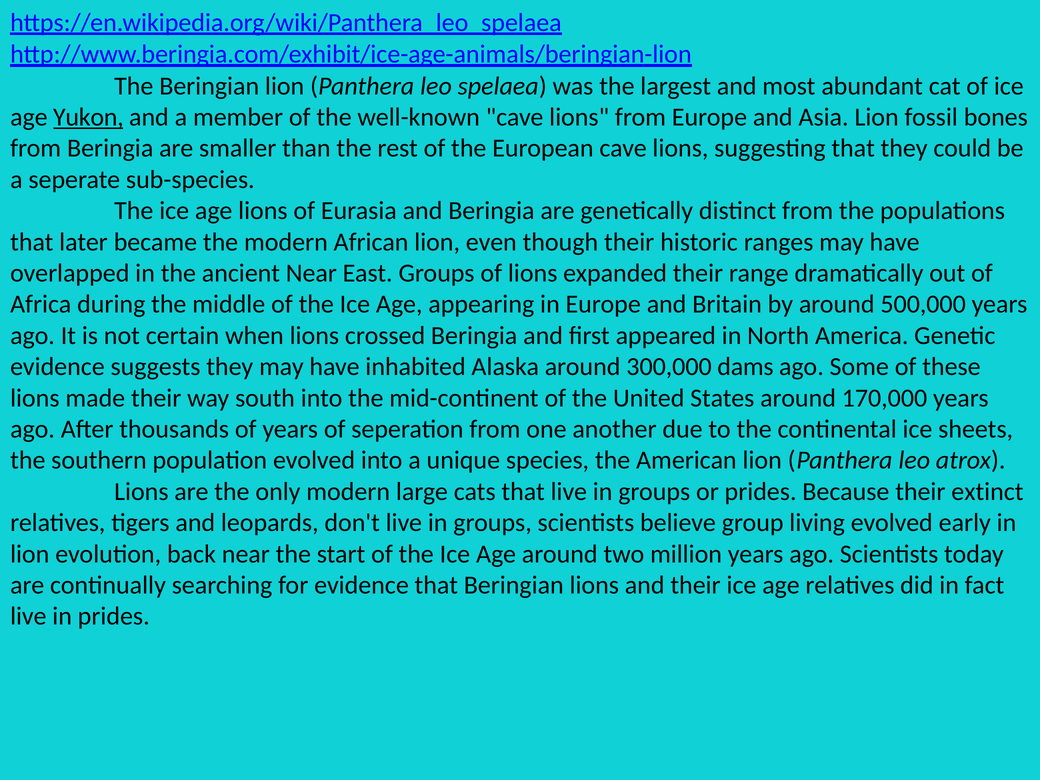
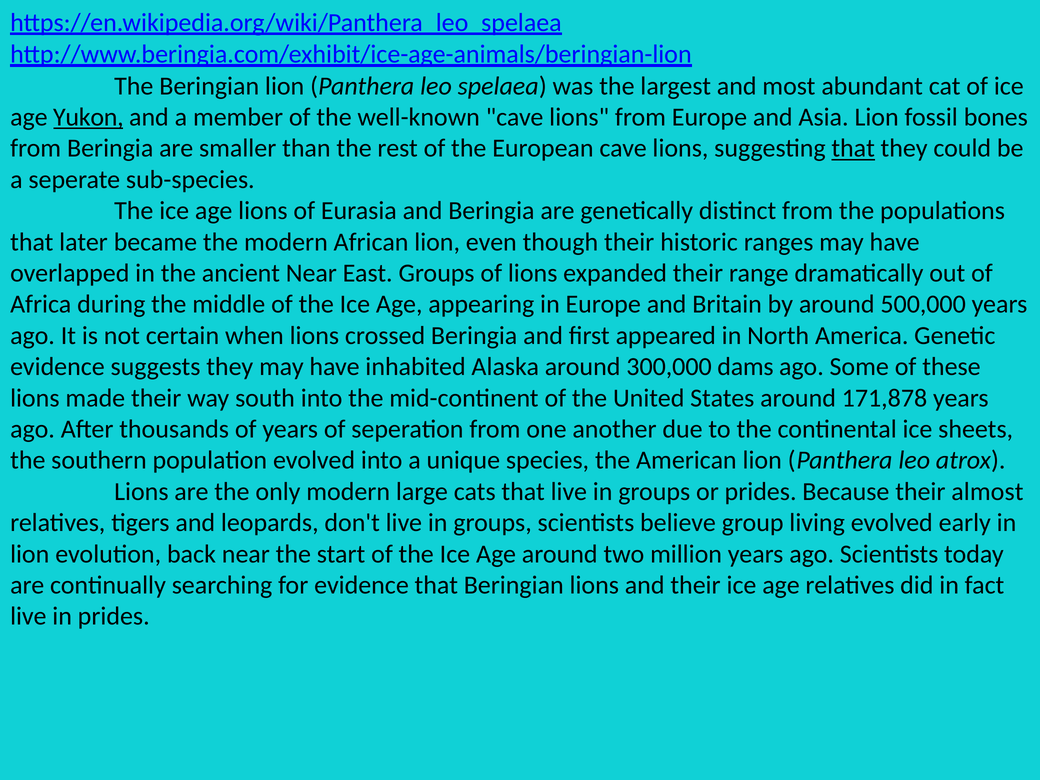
that at (853, 148) underline: none -> present
170,000: 170,000 -> 171,878
extinct: extinct -> almost
